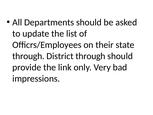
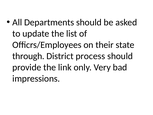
District through: through -> process
